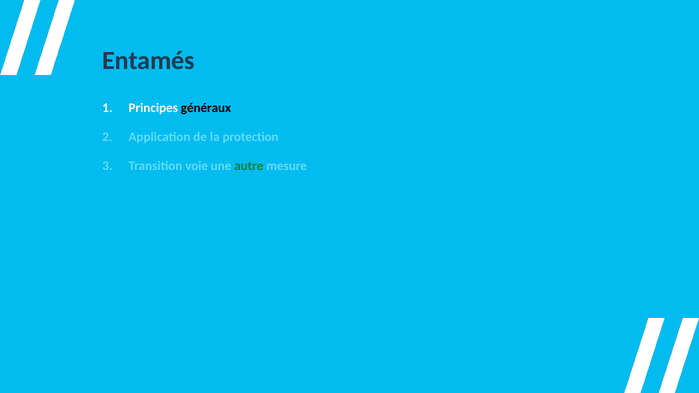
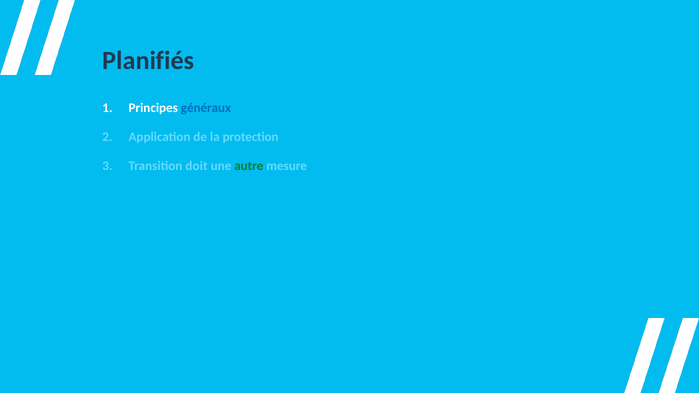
Entamés: Entamés -> Planifiés
généraux colour: black -> blue
voie: voie -> doit
